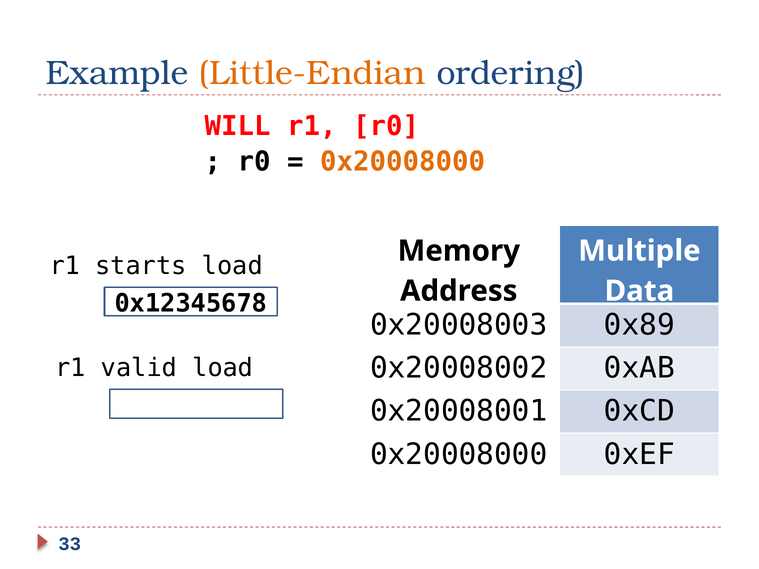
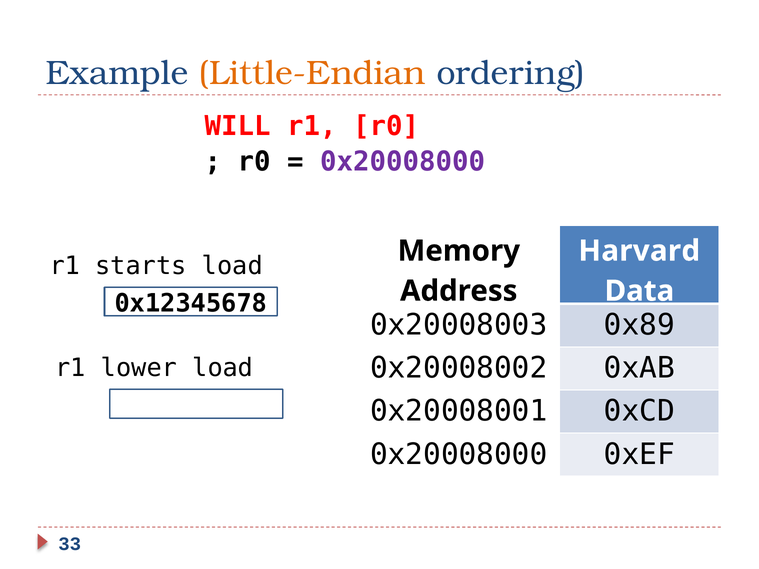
0x20008000 at (403, 162) colour: orange -> purple
Multiple: Multiple -> Harvard
valid: valid -> lower
